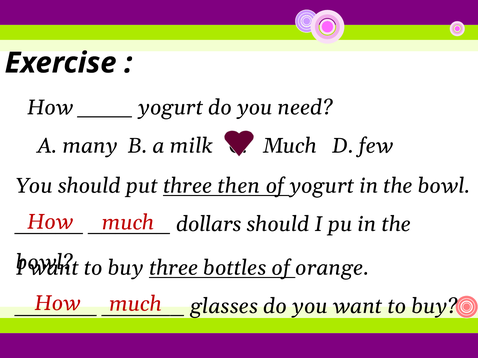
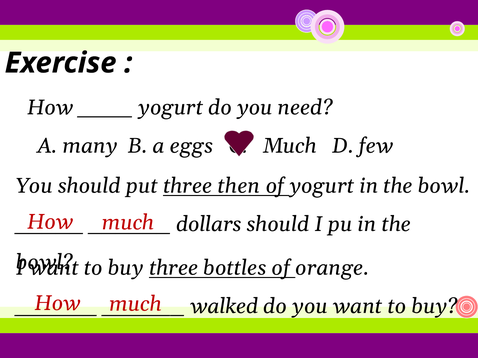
milk: milk -> eggs
glasses: glasses -> walked
